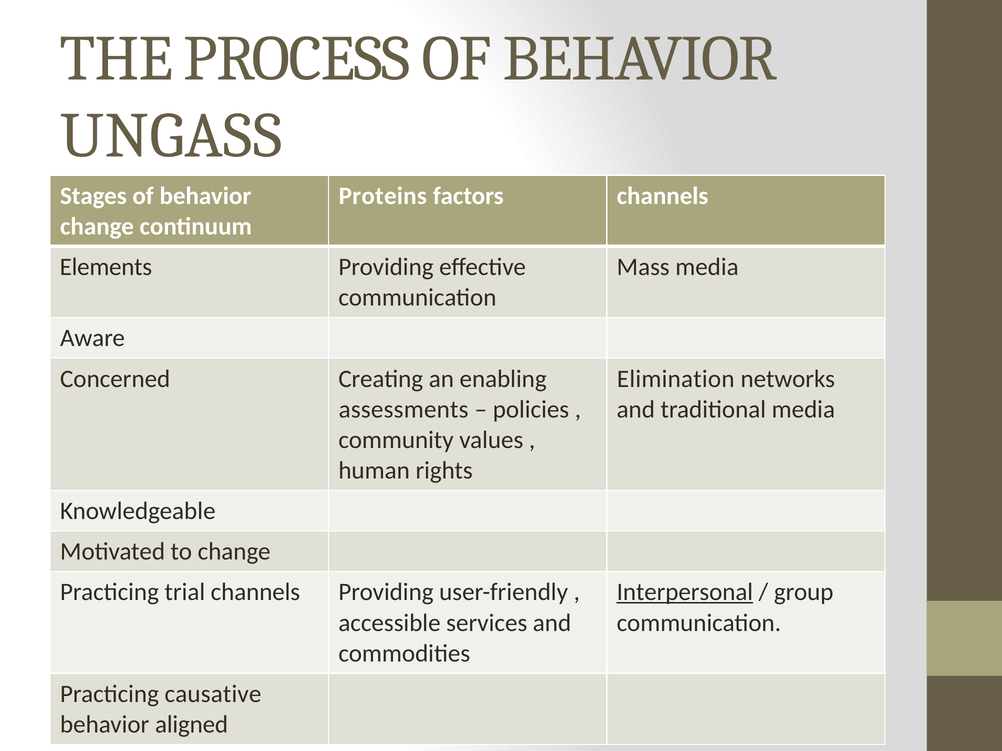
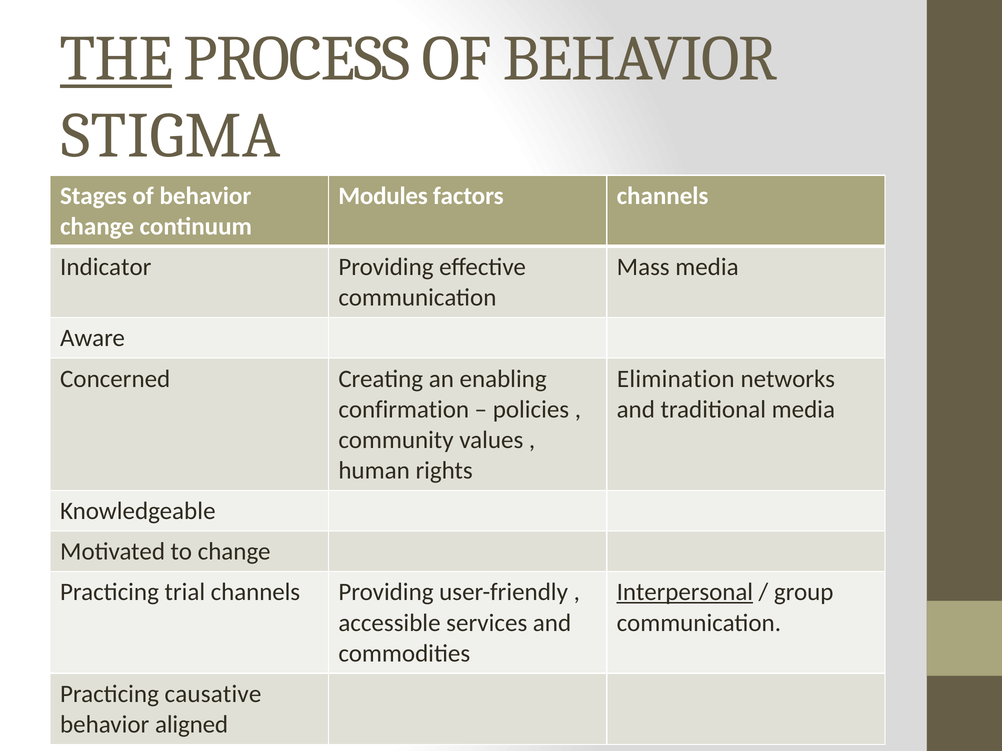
THE underline: none -> present
UNGASS: UNGASS -> STIGMA
Proteins: Proteins -> Modules
Elements: Elements -> Indicator
assessments: assessments -> confirmation
